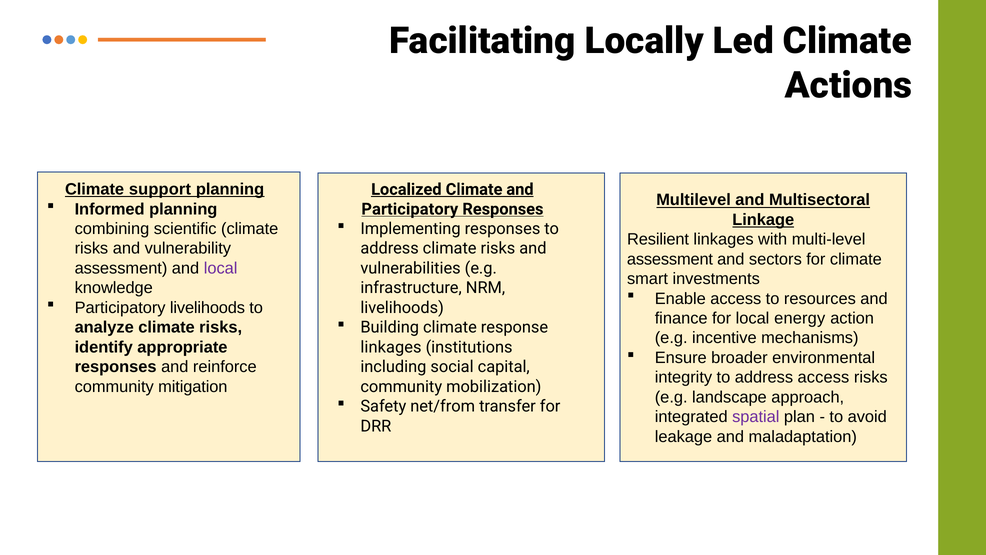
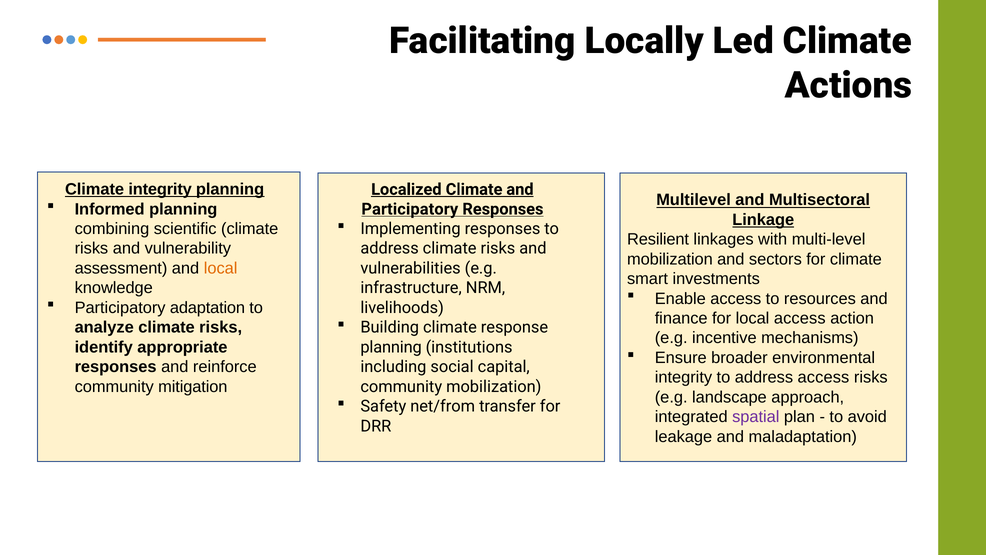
Climate support: support -> integrity
assessment at (670, 259): assessment -> mobilization
local at (221, 268) colour: purple -> orange
Participatory livelihoods: livelihoods -> adaptation
local energy: energy -> access
linkages at (391, 347): linkages -> planning
